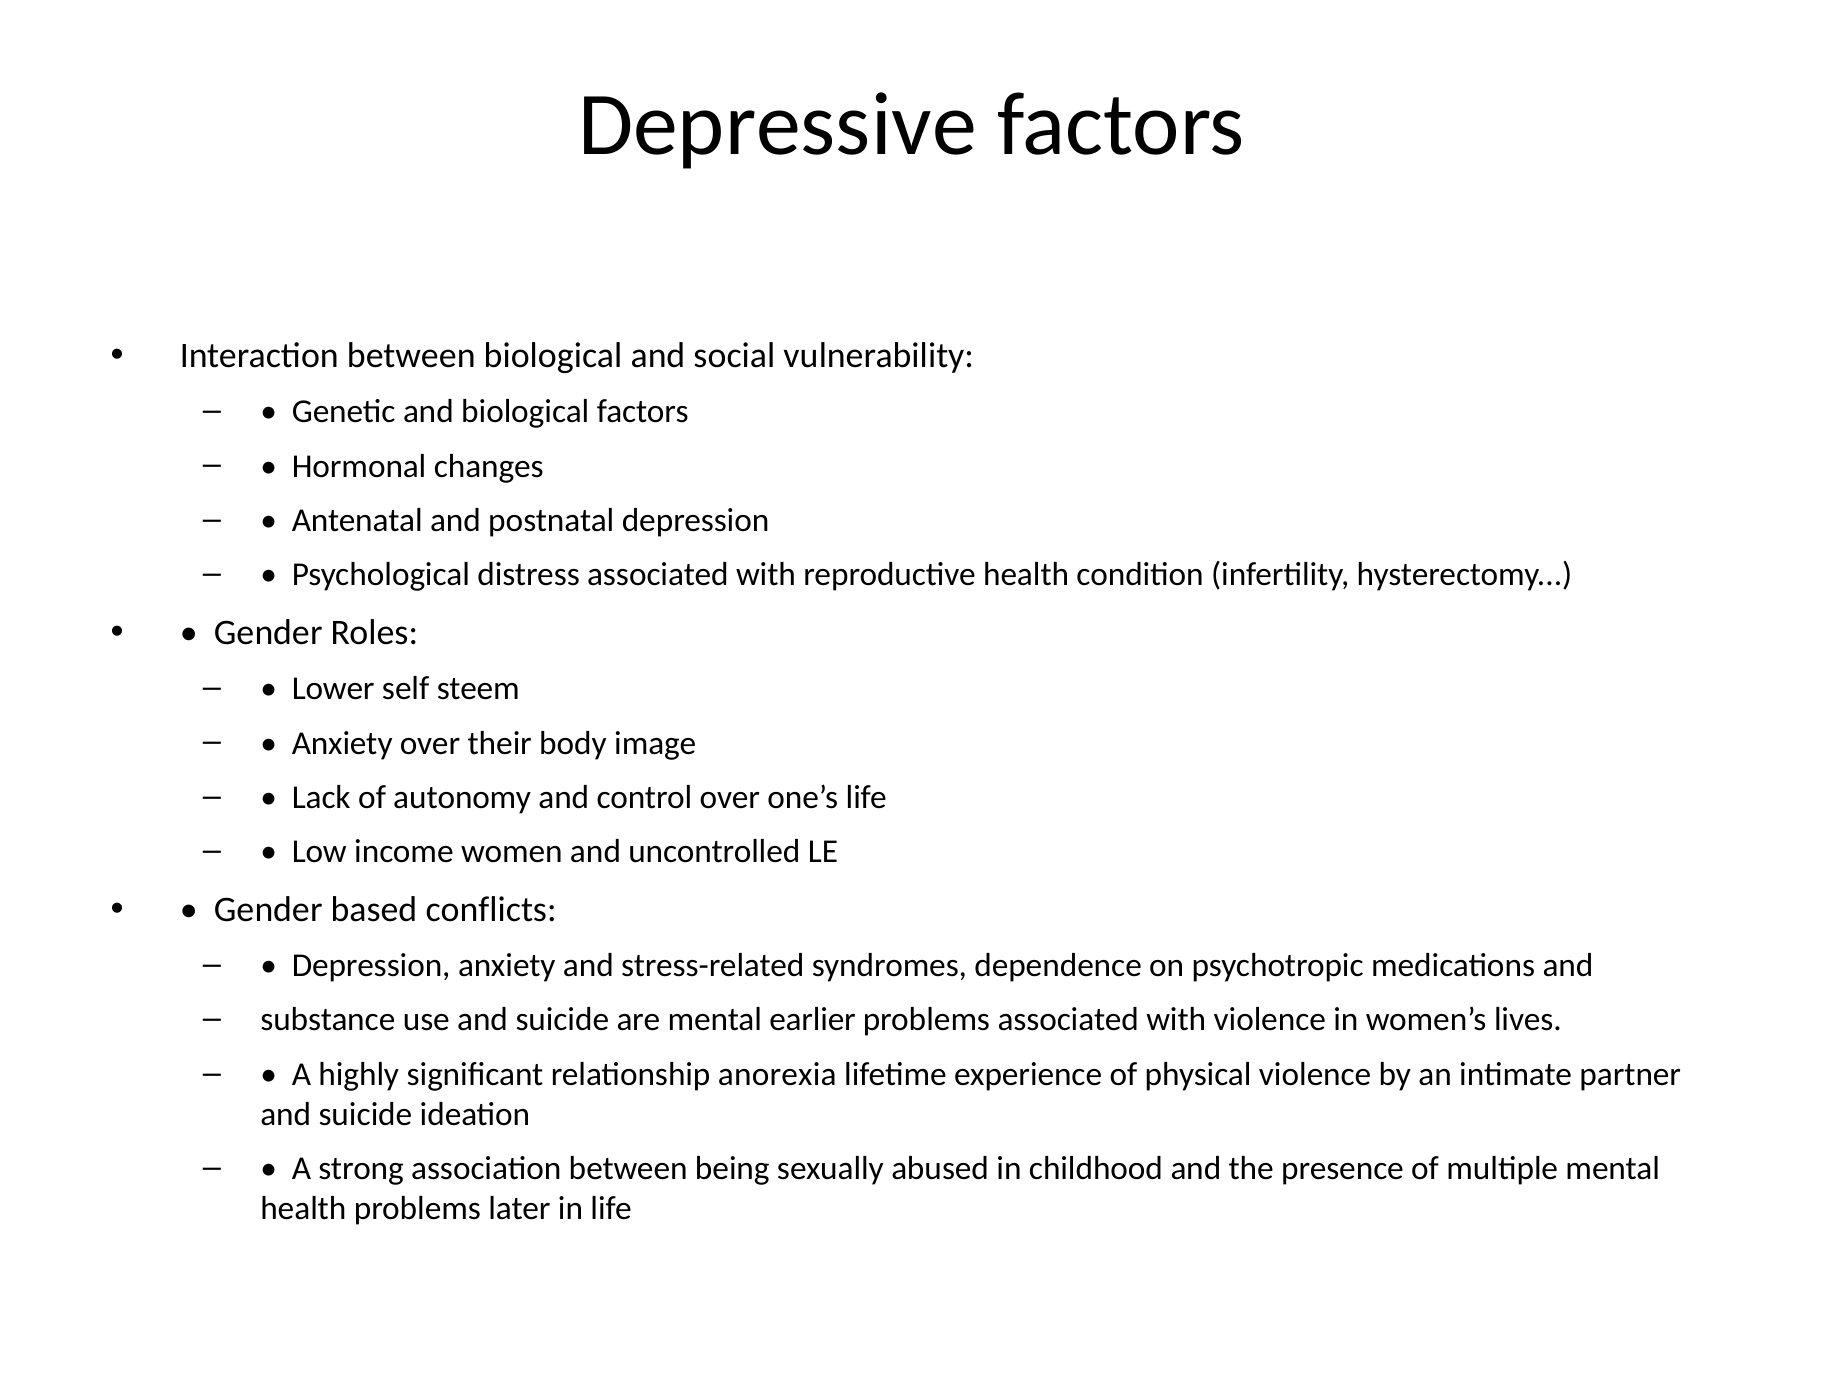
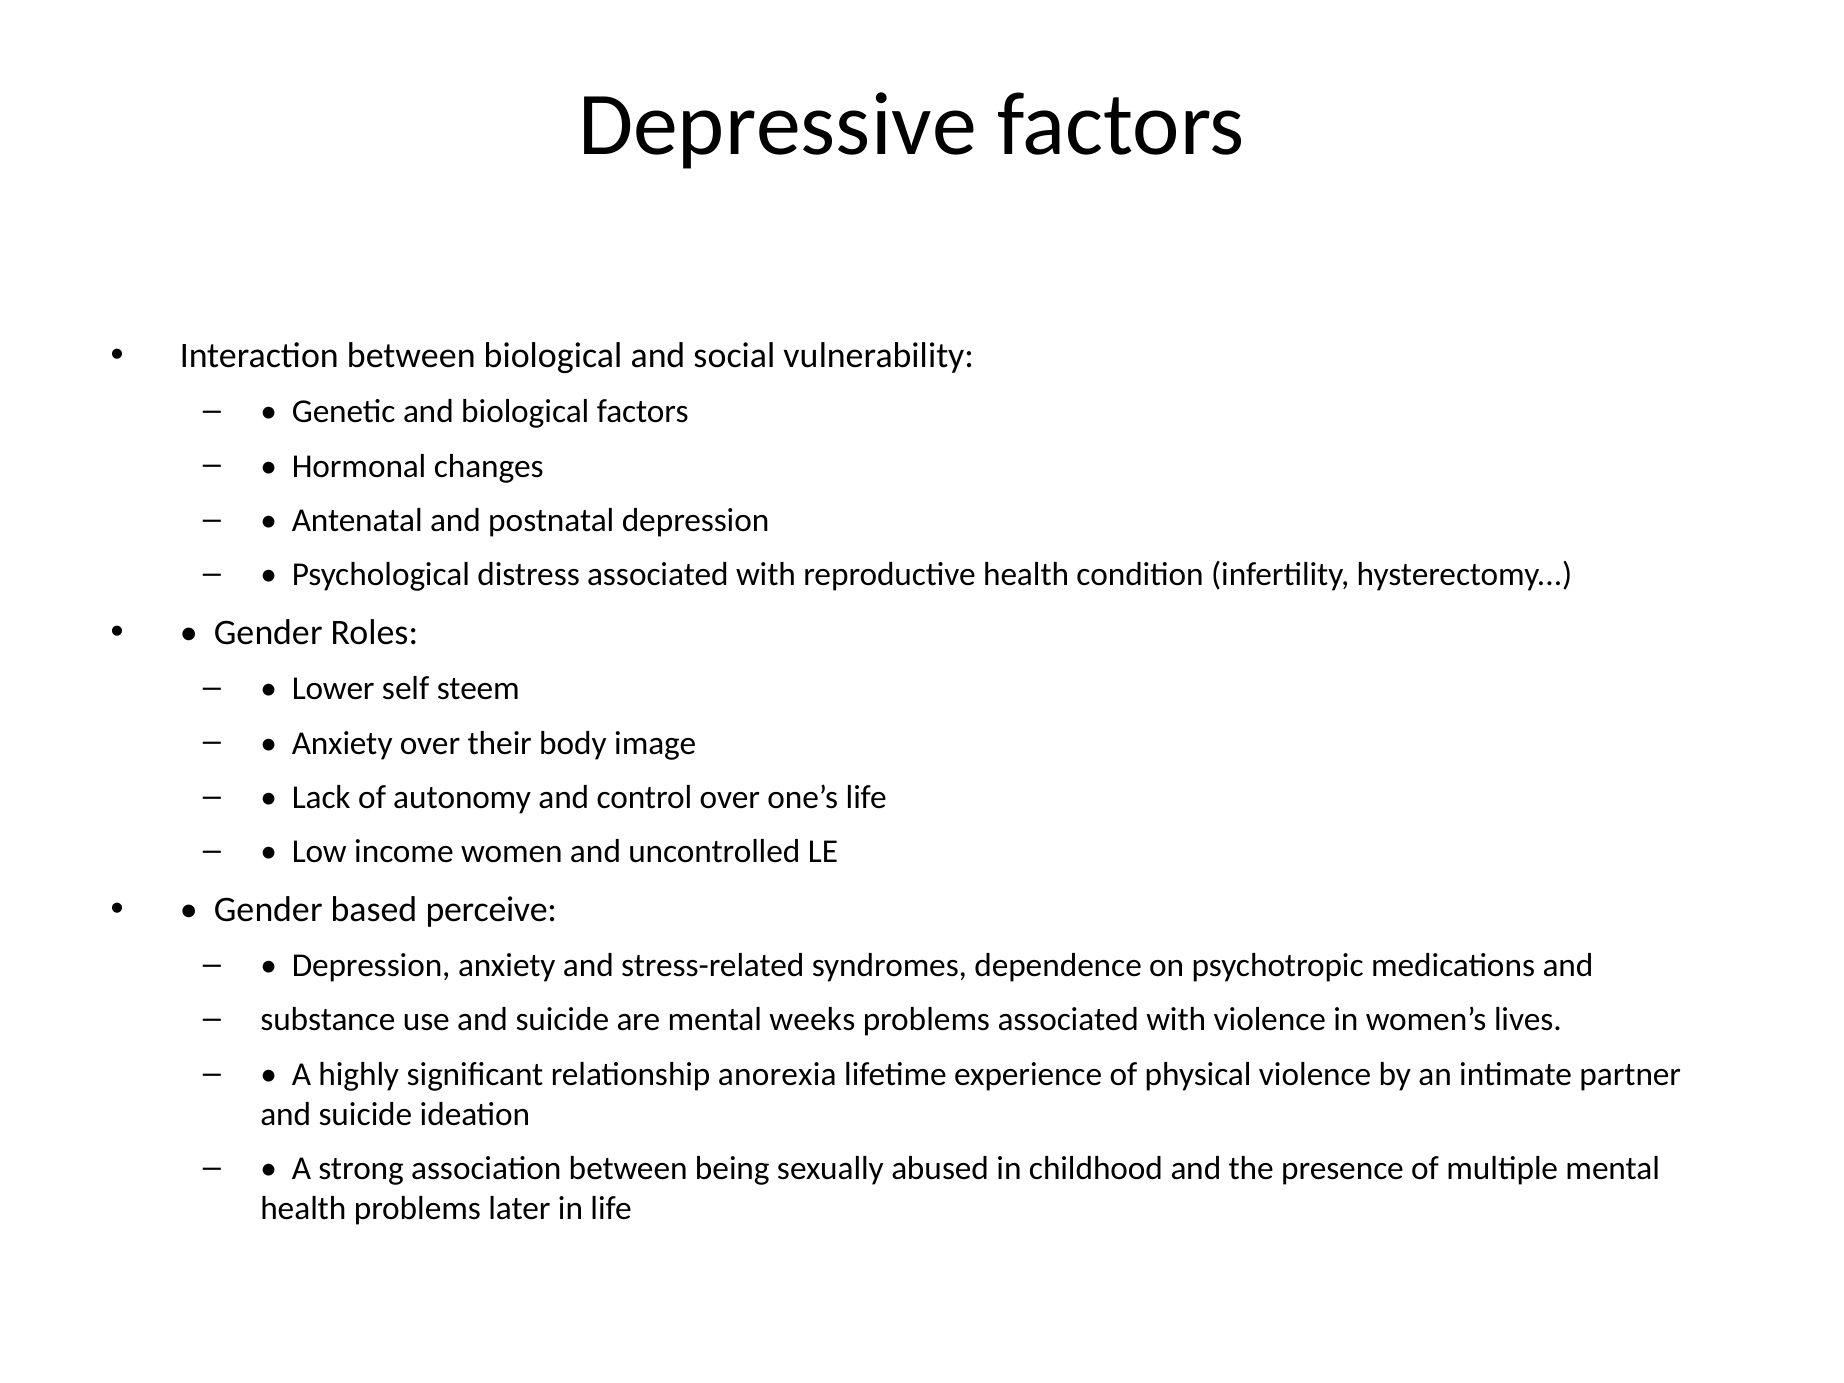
conflicts: conflicts -> perceive
earlier: earlier -> weeks
